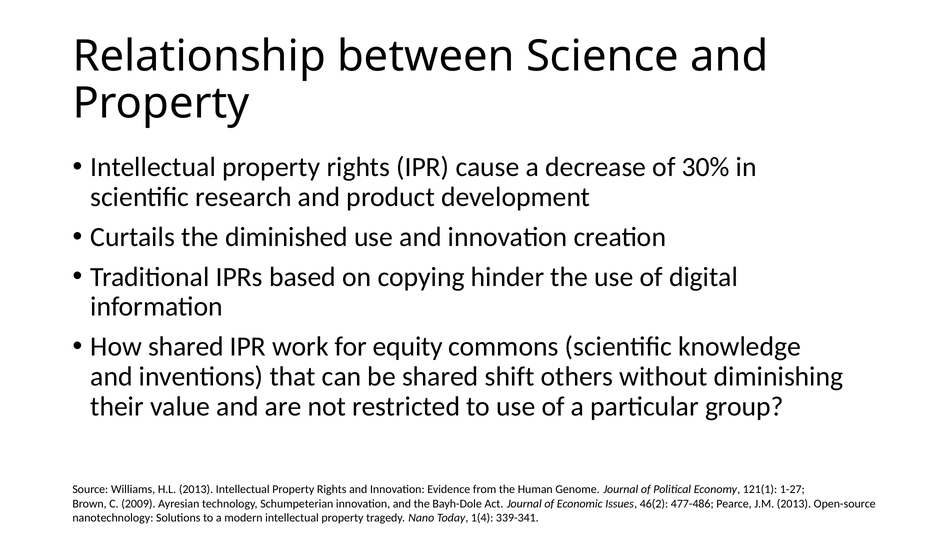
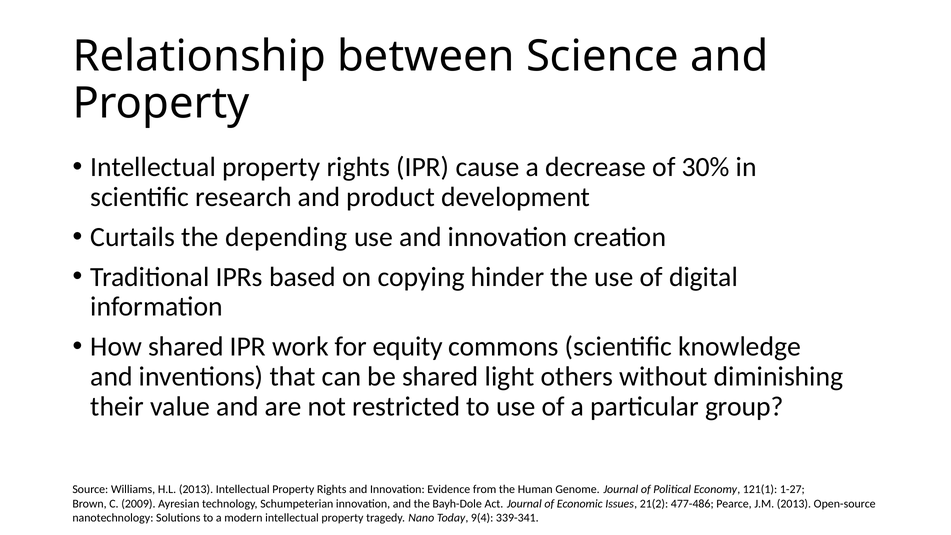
diminished: diminished -> depending
shift: shift -> light
46(2: 46(2 -> 21(2
1(4: 1(4 -> 9(4
